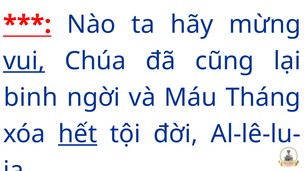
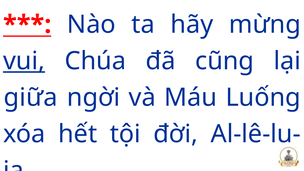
binh: binh -> giữa
Tháng: Tháng -> Luống
hết underline: present -> none
